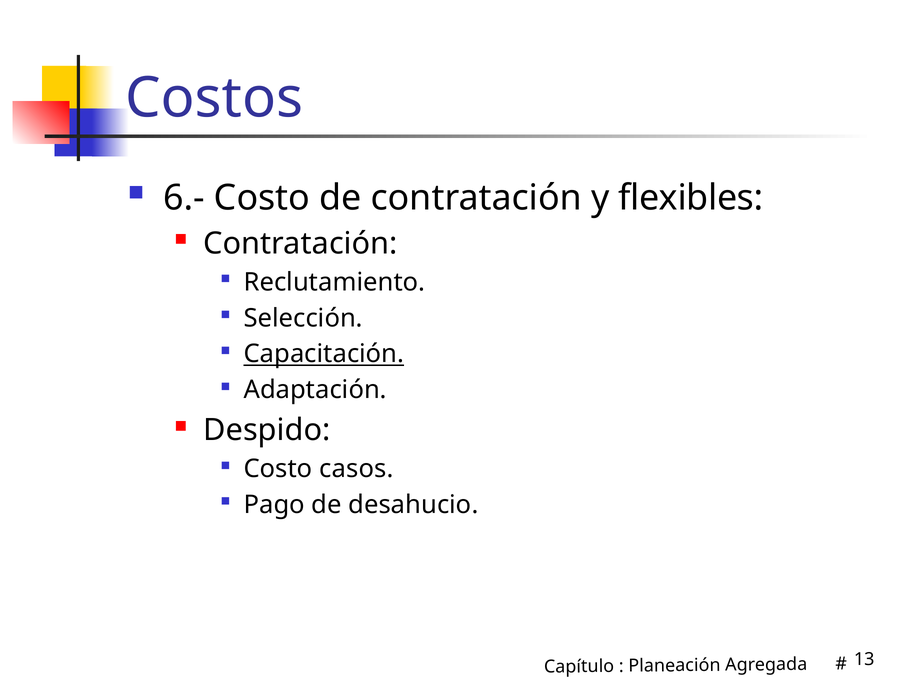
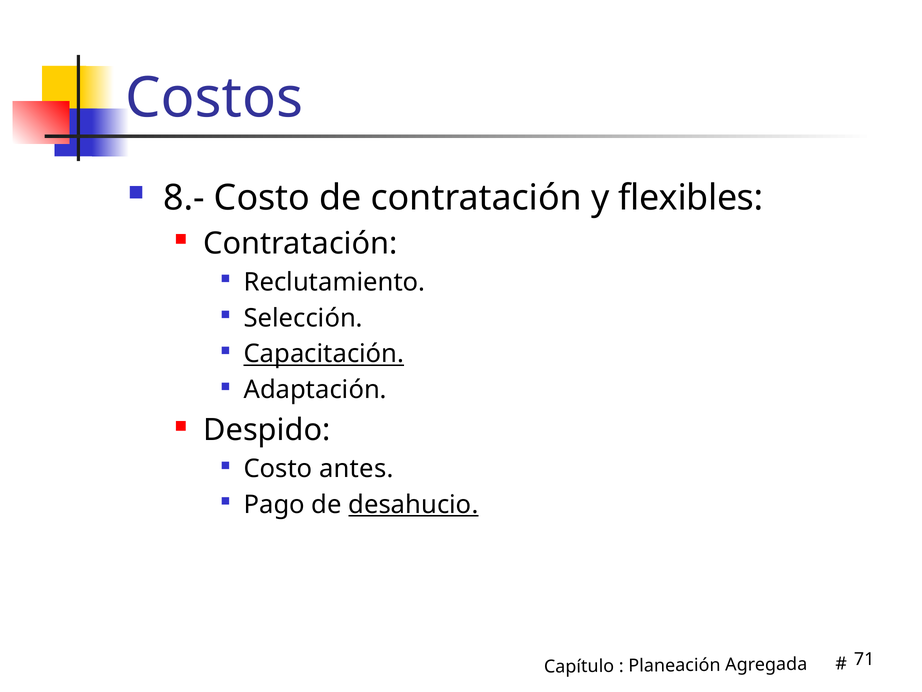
6.-: 6.- -> 8.-
casos: casos -> antes
desahucio underline: none -> present
13: 13 -> 71
